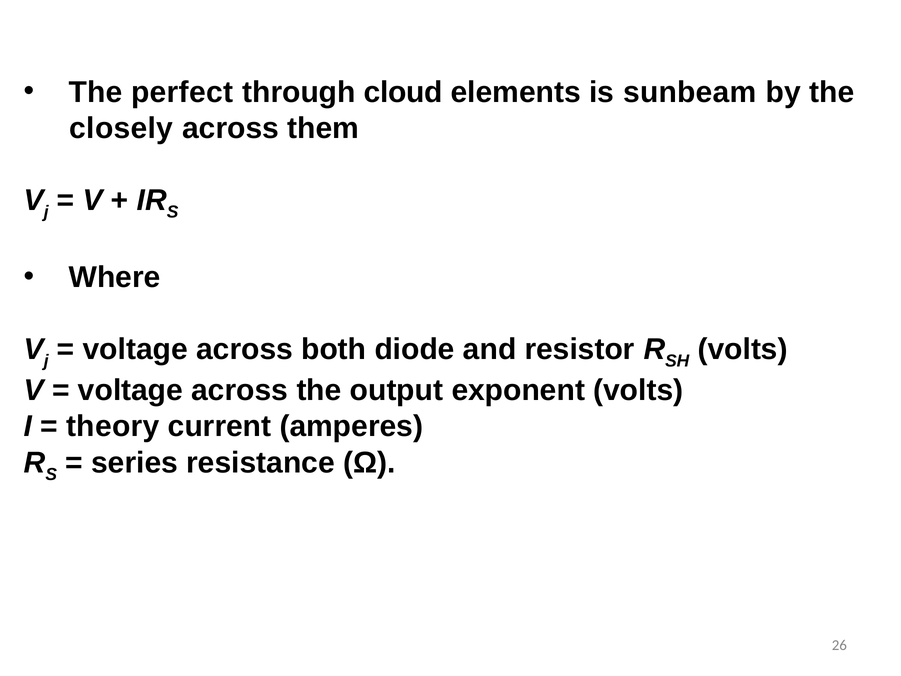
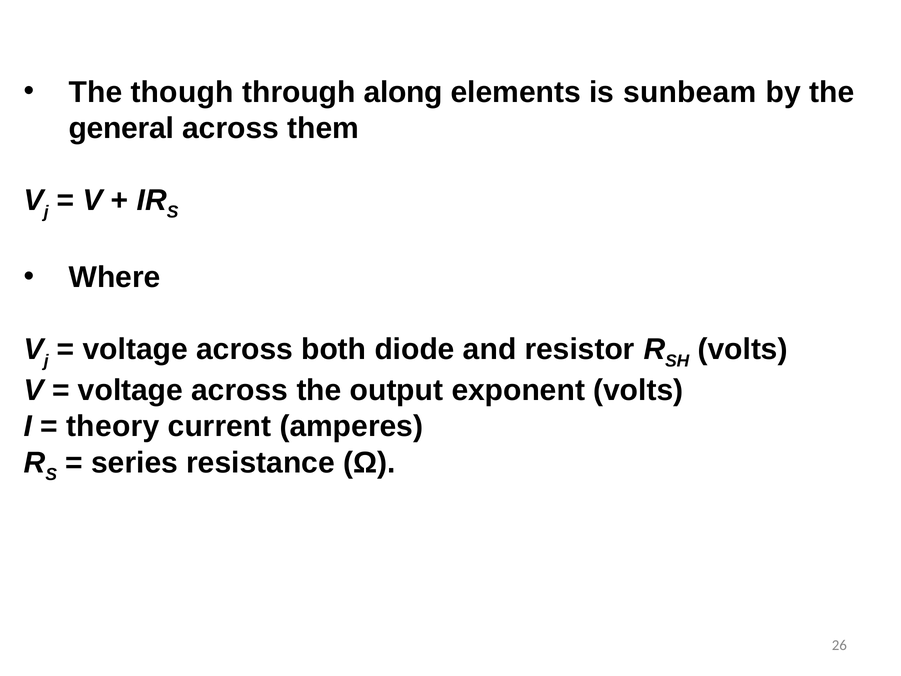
perfect: perfect -> though
cloud: cloud -> along
closely: closely -> general
